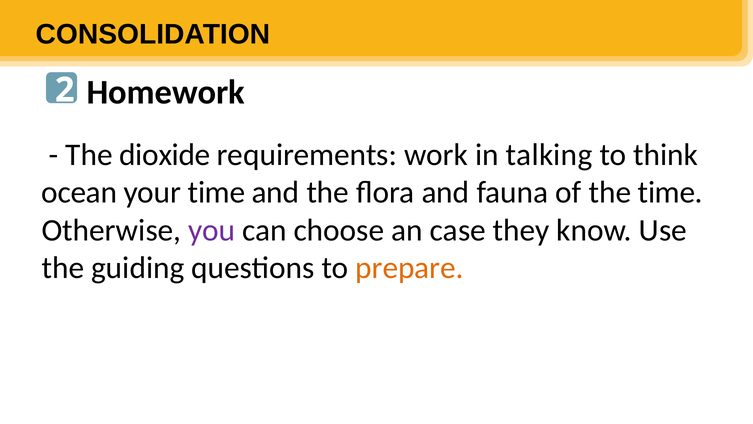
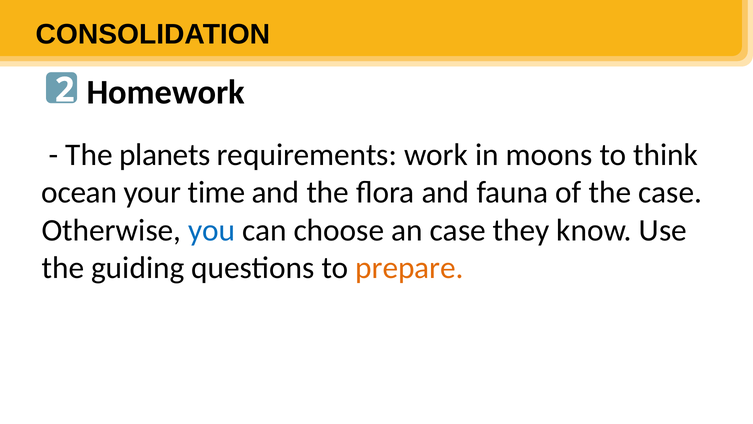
dioxide: dioxide -> planets
talking: talking -> moons
the time: time -> case
you colour: purple -> blue
